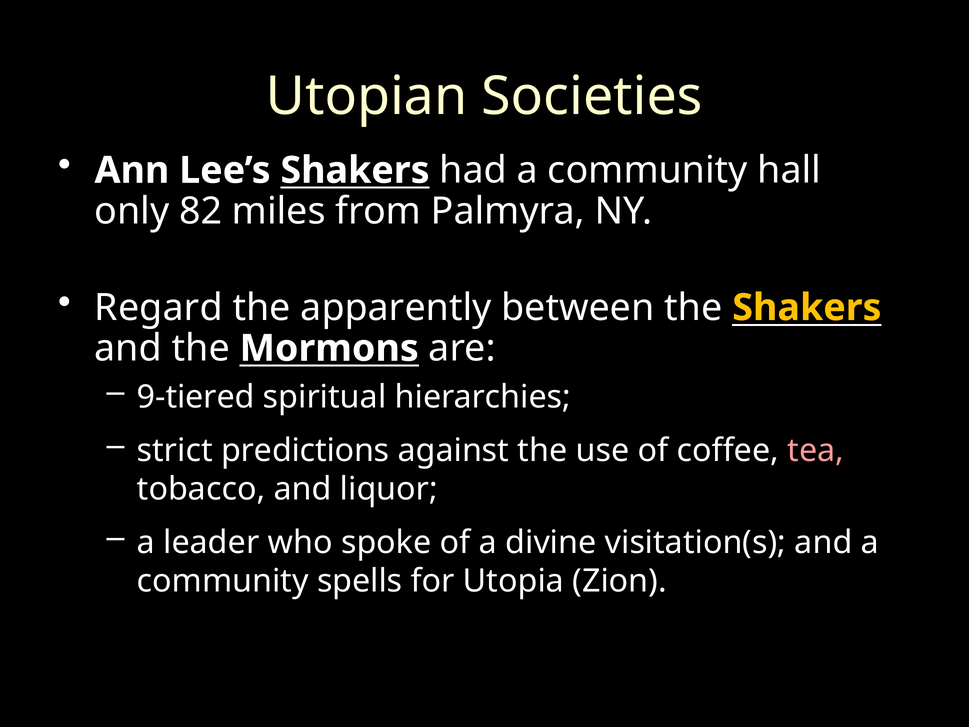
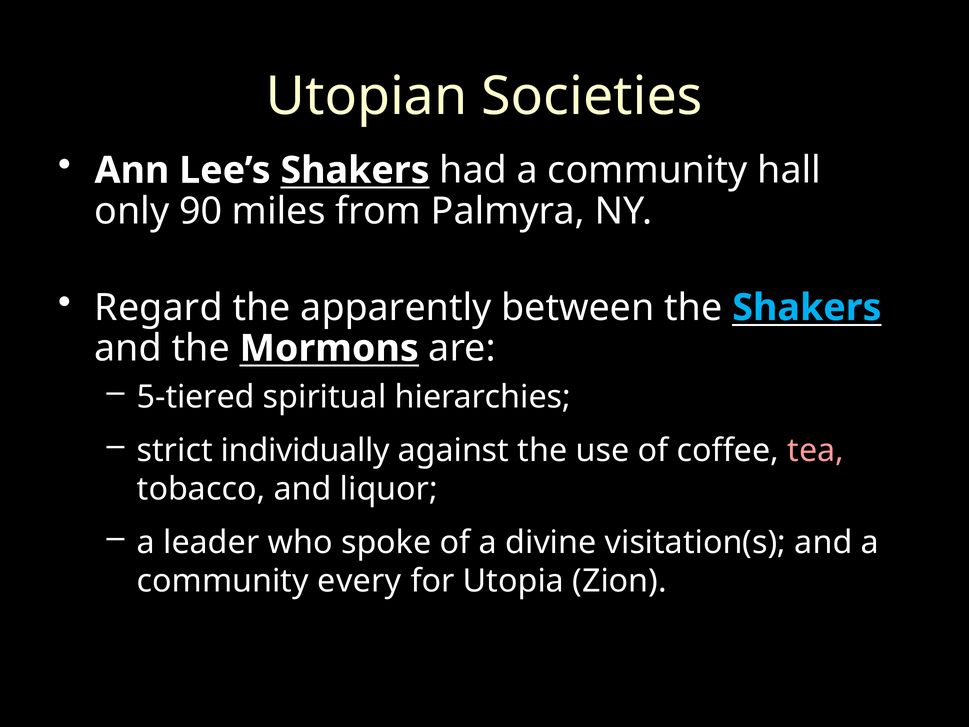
82: 82 -> 90
Shakers at (807, 308) colour: yellow -> light blue
9-tiered: 9-tiered -> 5-tiered
predictions: predictions -> individually
spells: spells -> every
